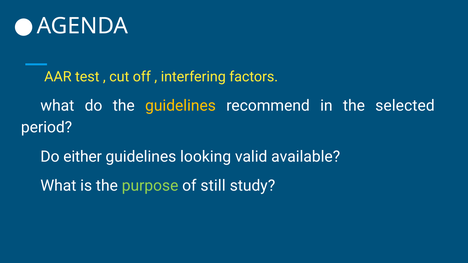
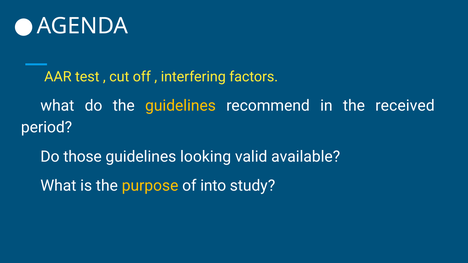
selected: selected -> received
either: either -> those
purpose colour: light green -> yellow
still: still -> into
